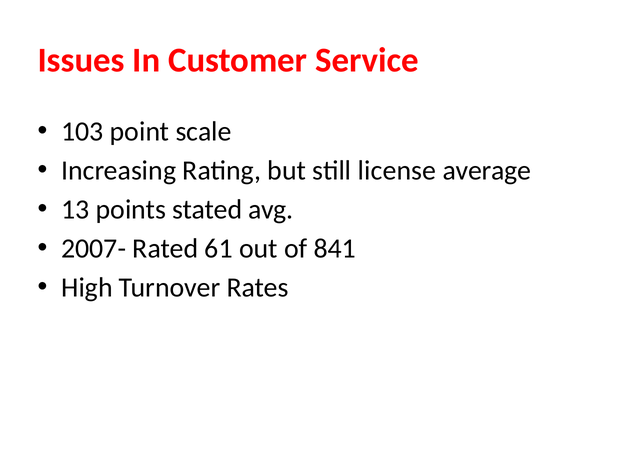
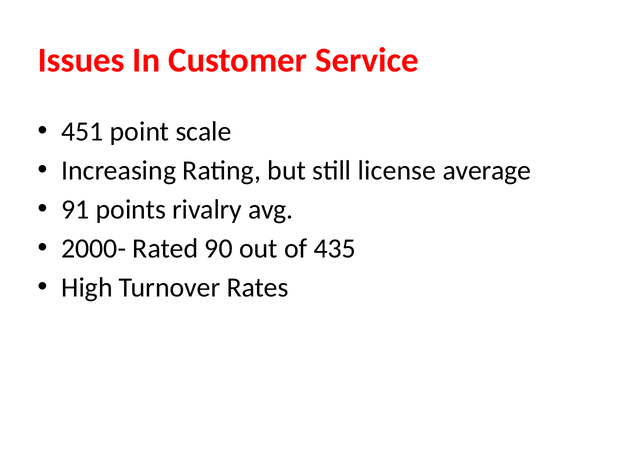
103: 103 -> 451
13: 13 -> 91
stated: stated -> rivalry
2007-: 2007- -> 2000-
61: 61 -> 90
841: 841 -> 435
